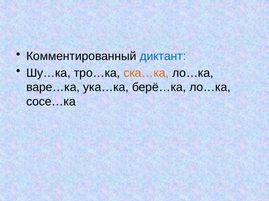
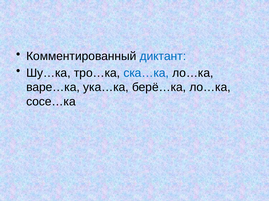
ска…ка colour: orange -> blue
